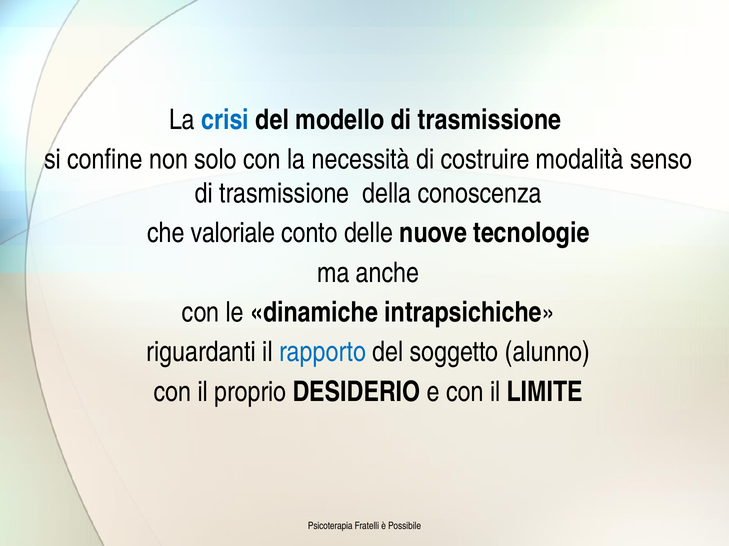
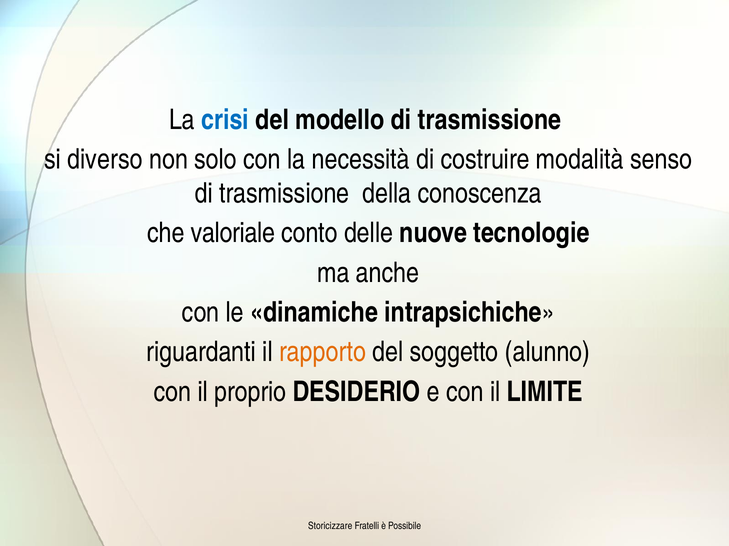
confine: confine -> diverso
rapporto colour: blue -> orange
Psicoterapia: Psicoterapia -> Storicizzare
